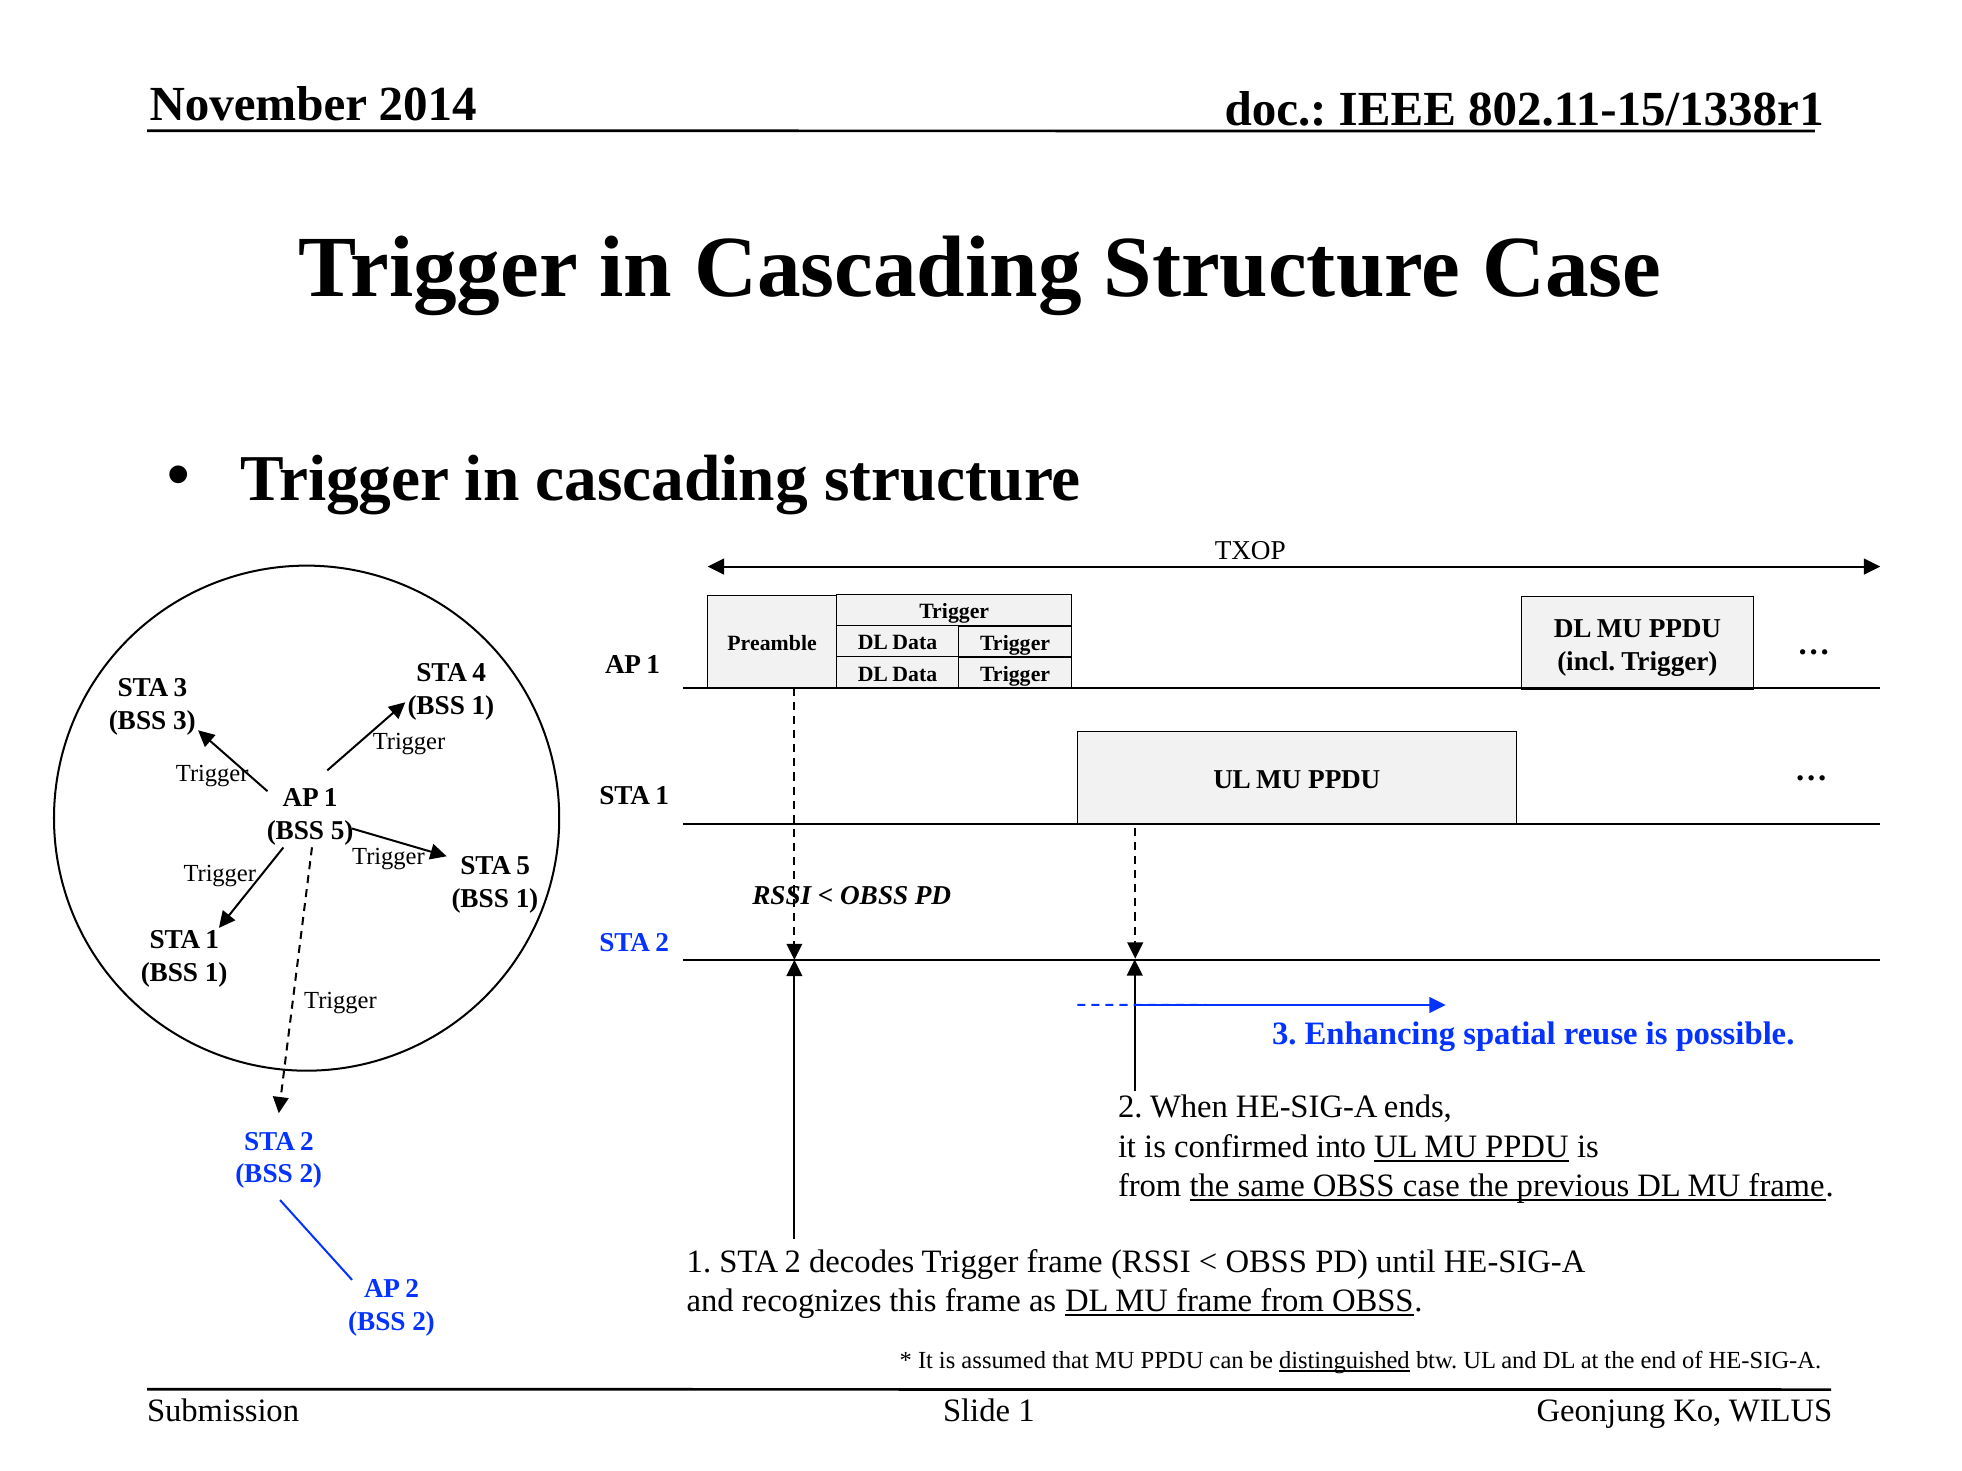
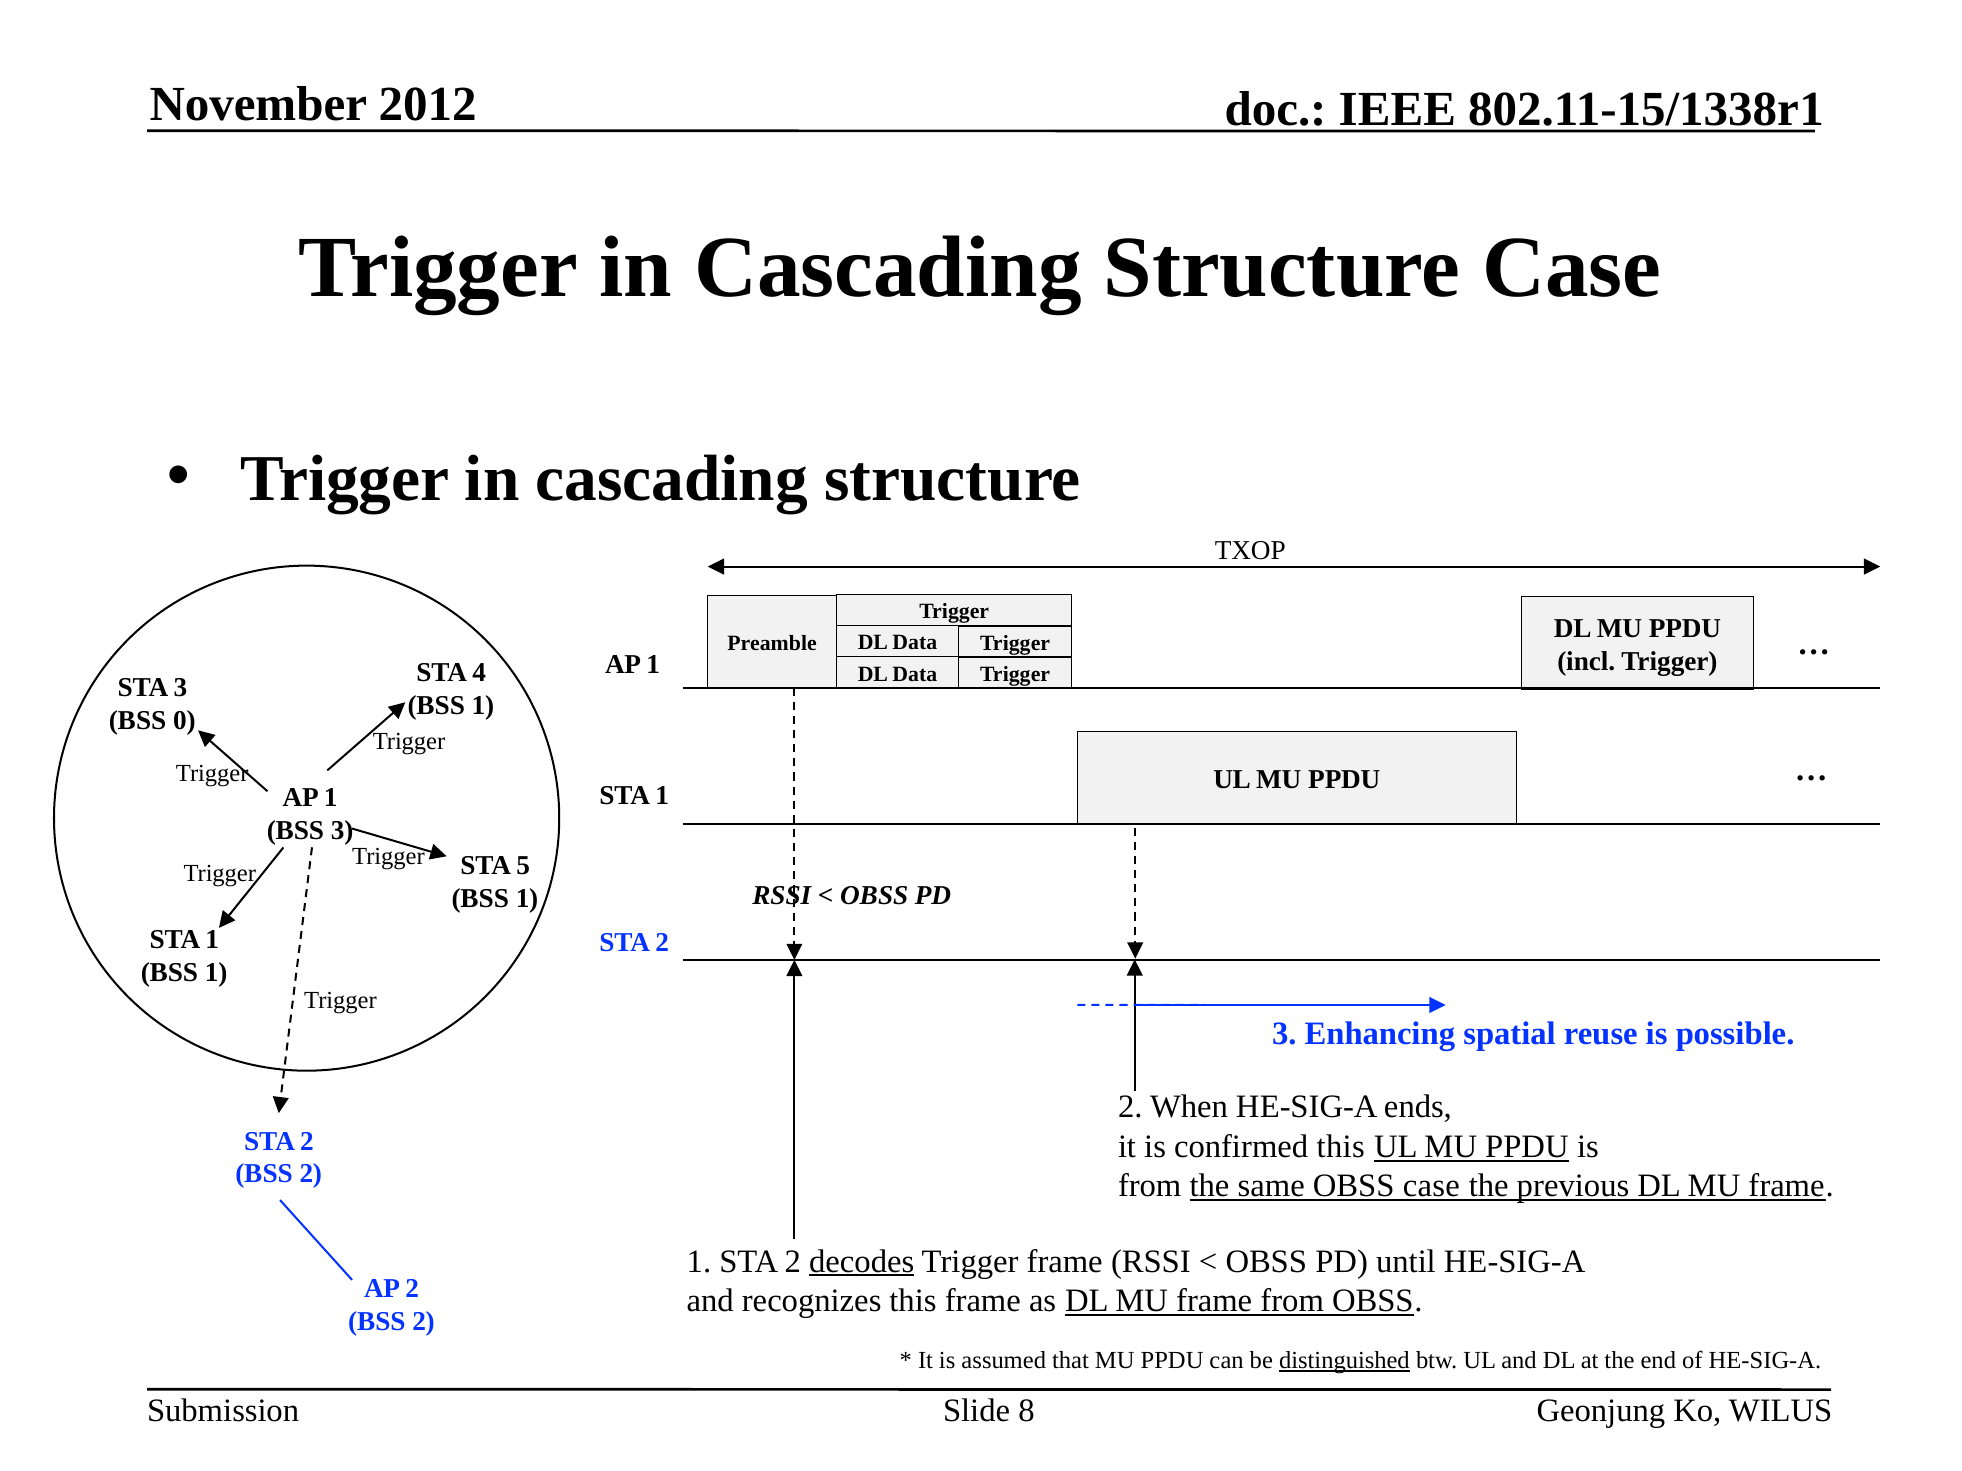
2014: 2014 -> 2012
BSS 3: 3 -> 0
BSS 5: 5 -> 3
confirmed into: into -> this
decodes underline: none -> present
Slide 1: 1 -> 8
